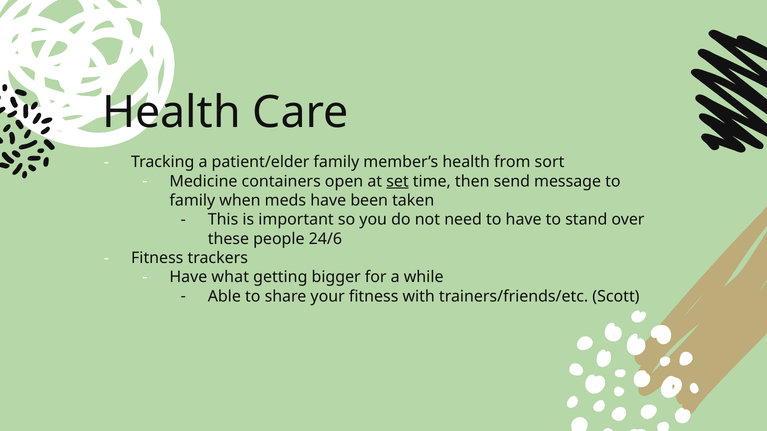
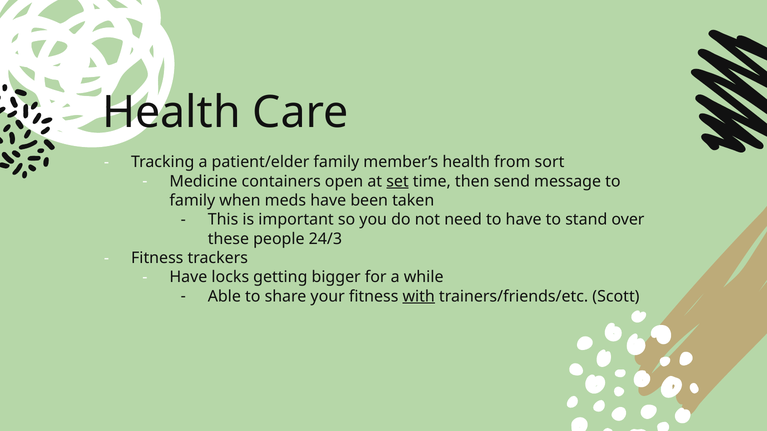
24/6: 24/6 -> 24/3
what: what -> locks
with underline: none -> present
